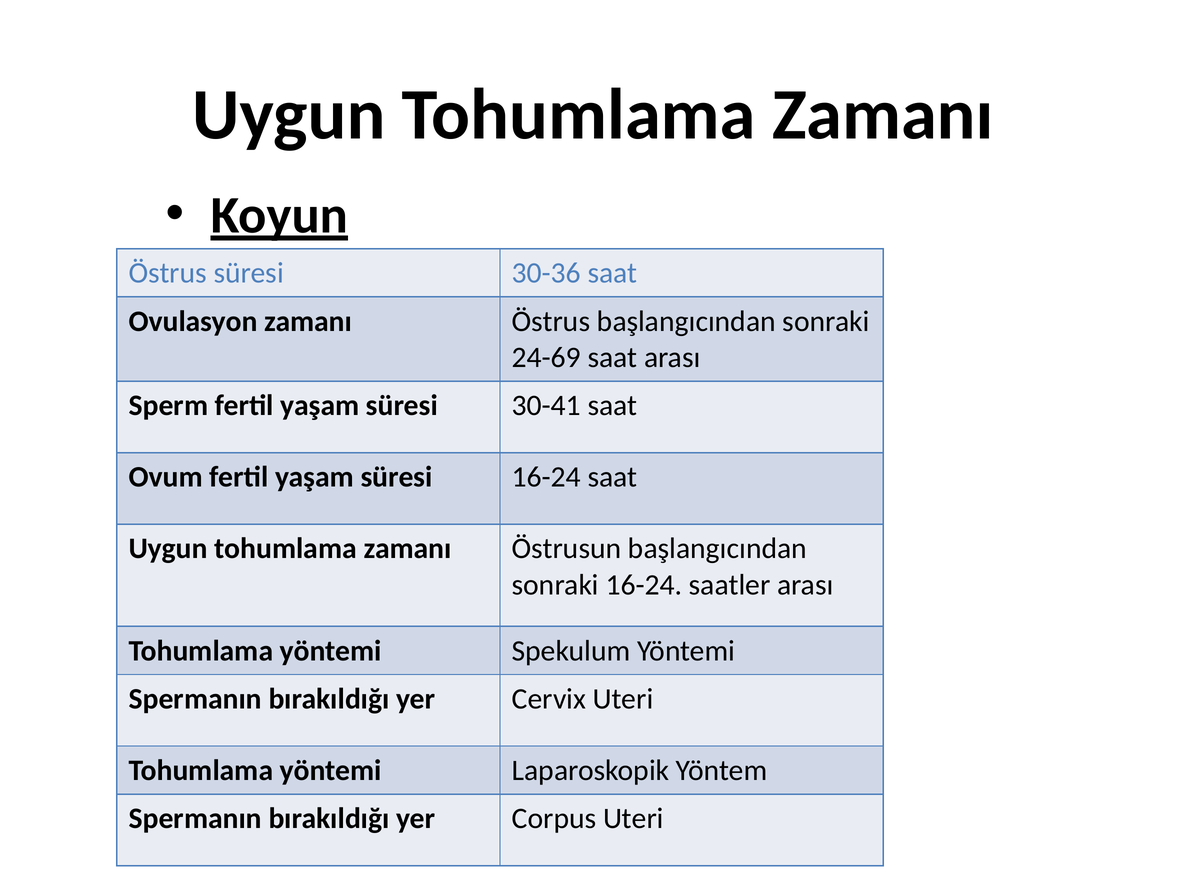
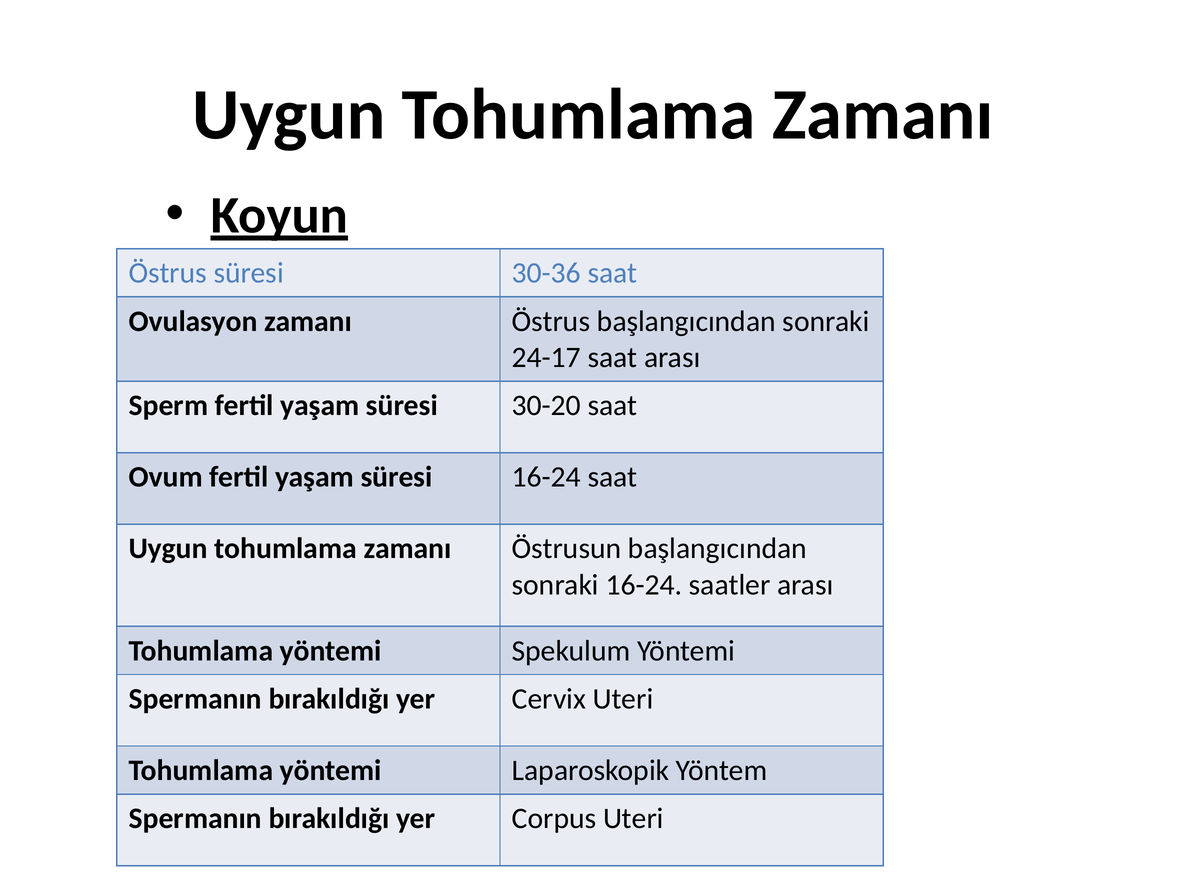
24-69: 24-69 -> 24-17
30-41: 30-41 -> 30-20
